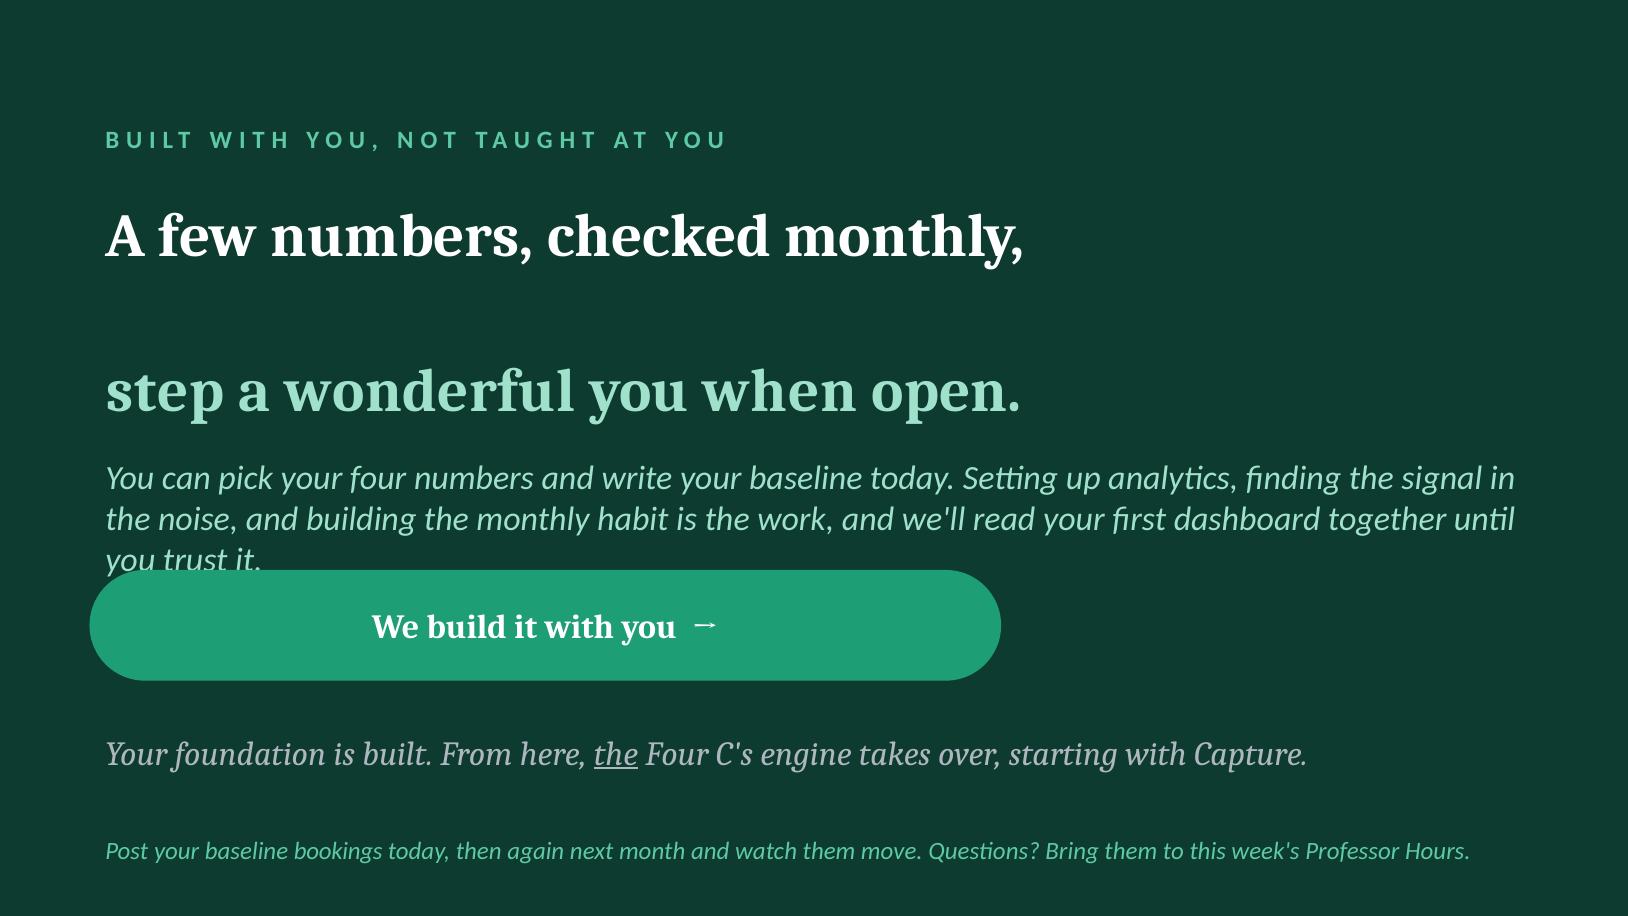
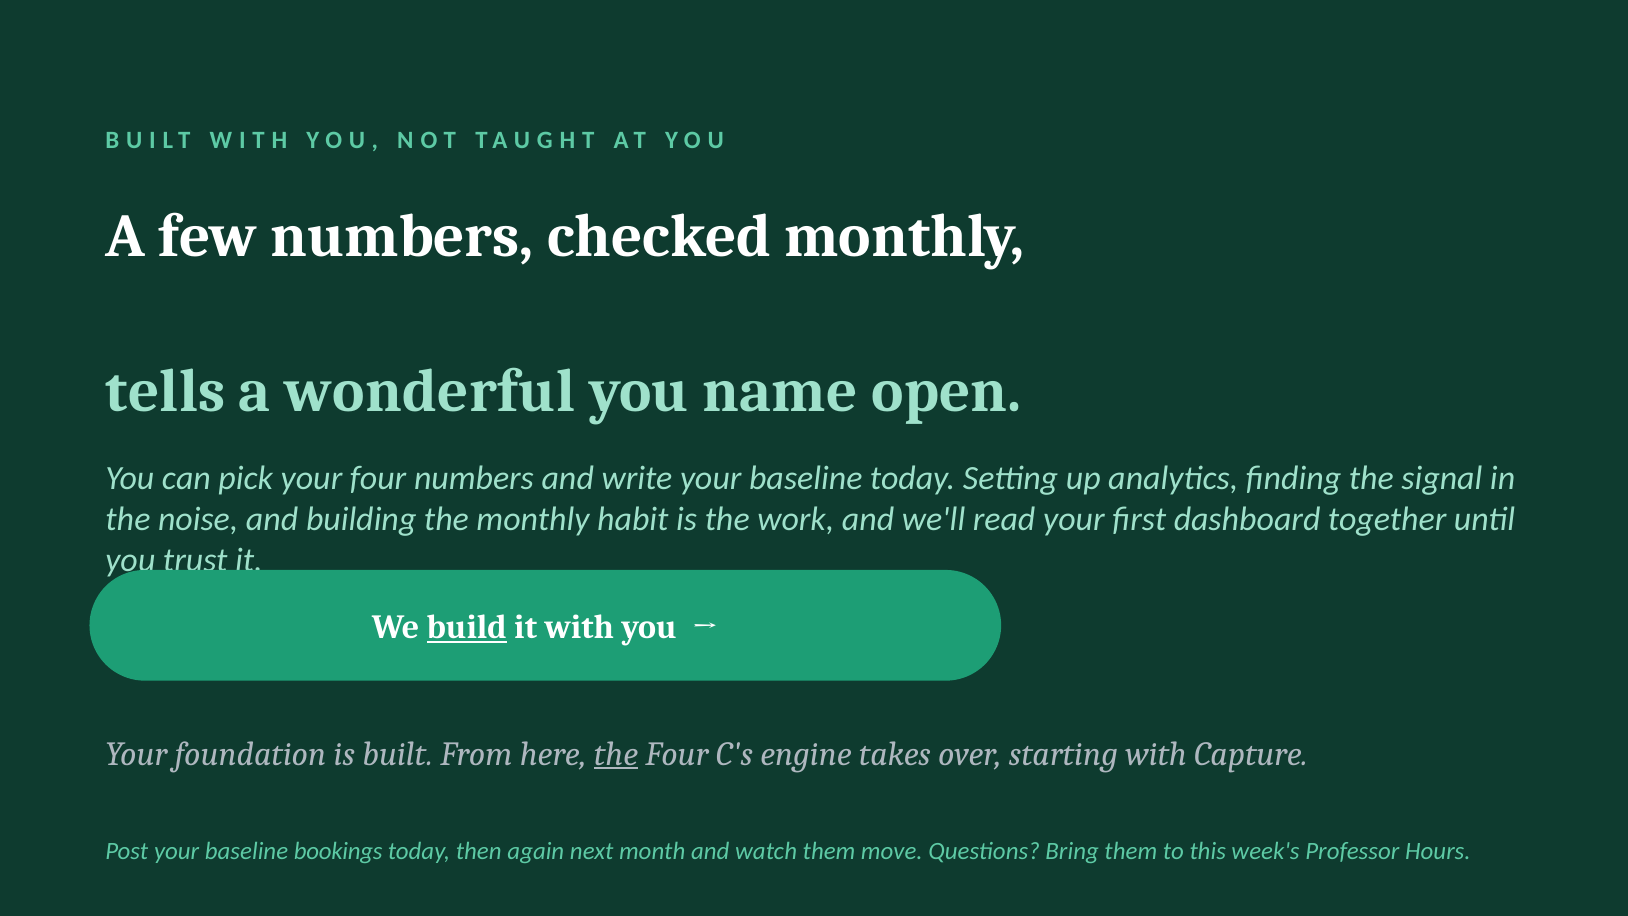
step: step -> tells
when: when -> name
build underline: none -> present
